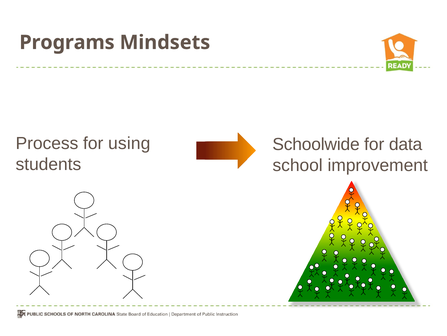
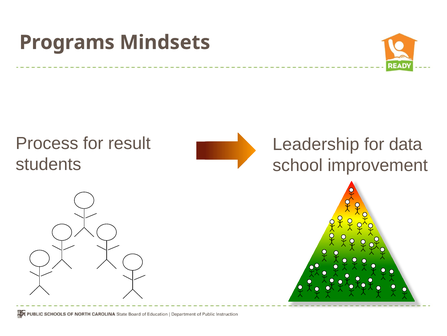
using: using -> result
Schoolwide: Schoolwide -> Leadership
